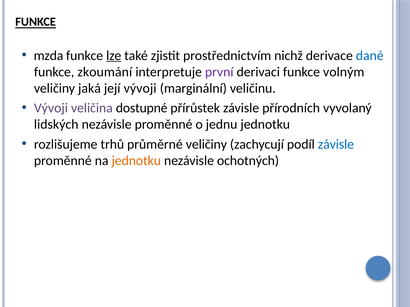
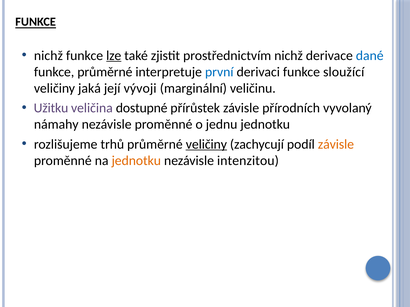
mzda at (49, 56): mzda -> nichž
funkce zkoumání: zkoumání -> průměrné
první colour: purple -> blue
volným: volným -> sloužící
Vývoji at (51, 108): Vývoji -> Užitku
lidských: lidských -> námahy
veličiny at (206, 144) underline: none -> present
závisle at (336, 144) colour: blue -> orange
ochotných: ochotných -> intenzitou
